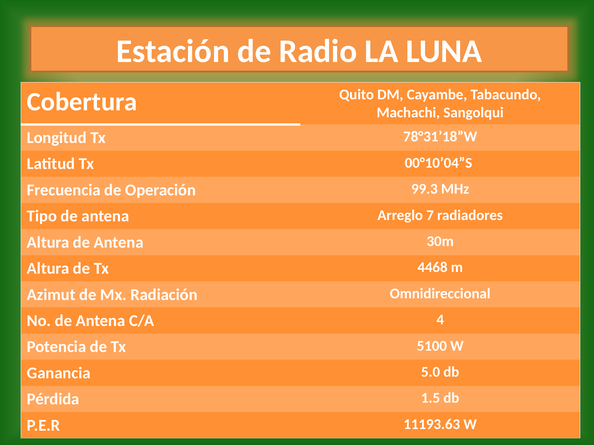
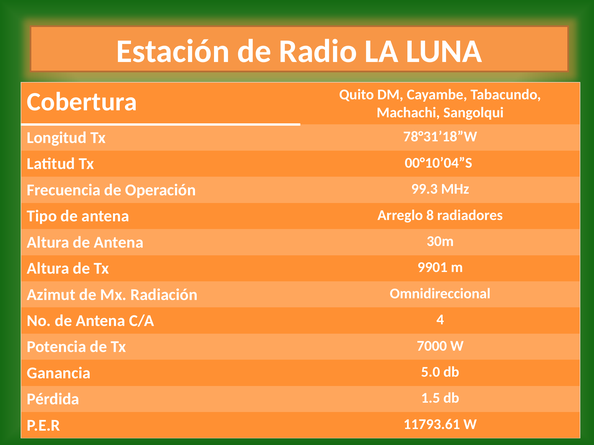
7: 7 -> 8
4468: 4468 -> 9901
5100: 5100 -> 7000
11193.63: 11193.63 -> 11793.61
